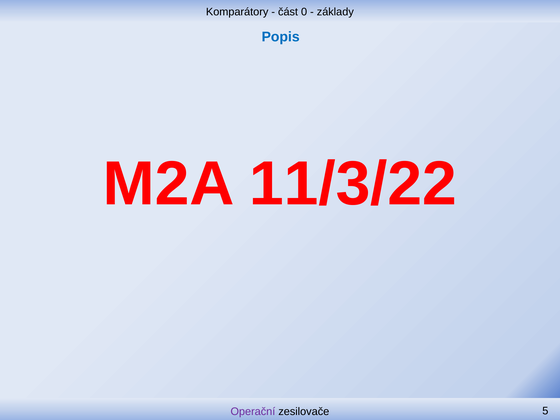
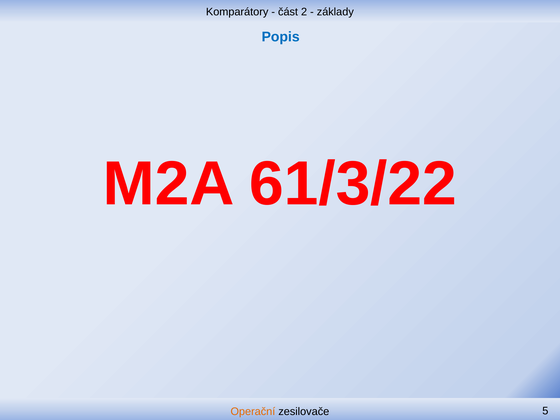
0: 0 -> 2
11/3/22: 11/3/22 -> 61/3/22
Operační colour: purple -> orange
